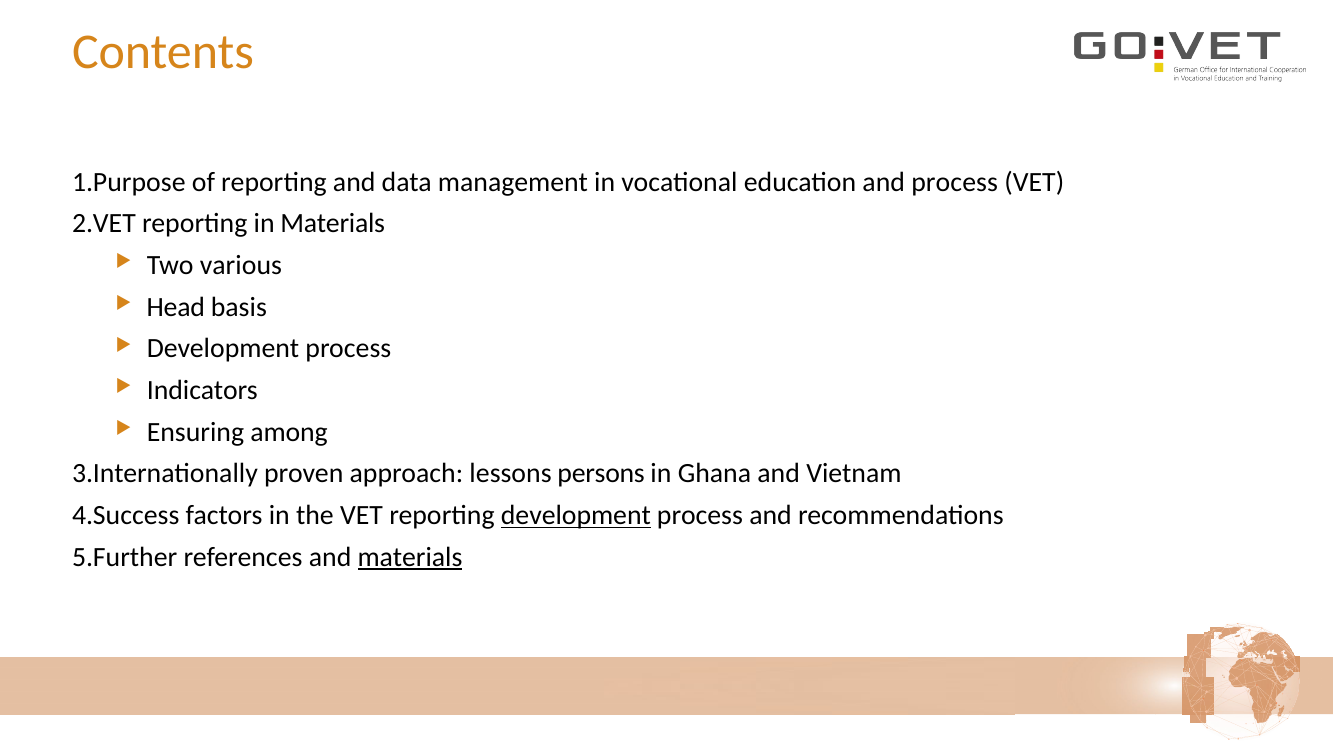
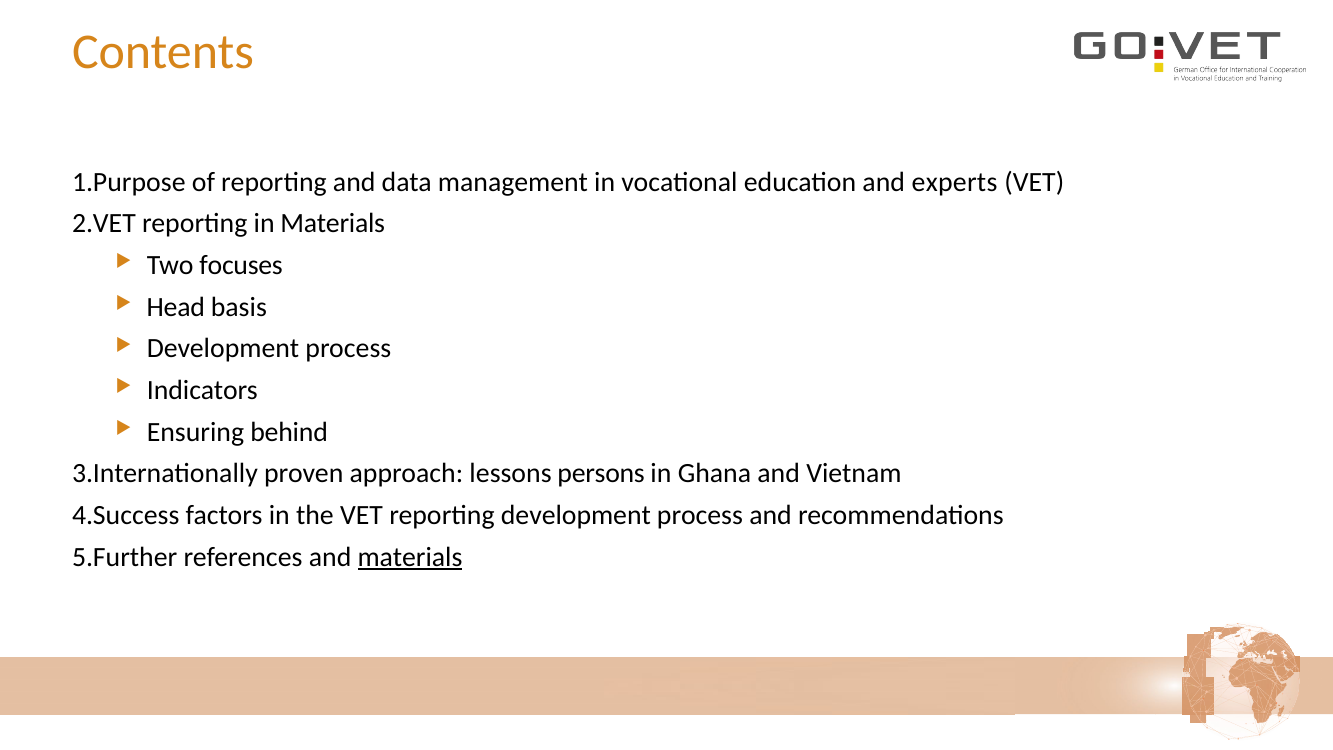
and process: process -> experts
various: various -> focuses
among: among -> behind
development at (576, 515) underline: present -> none
